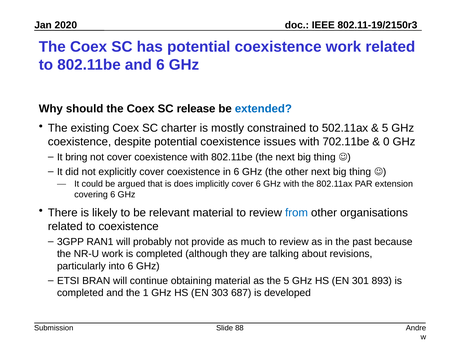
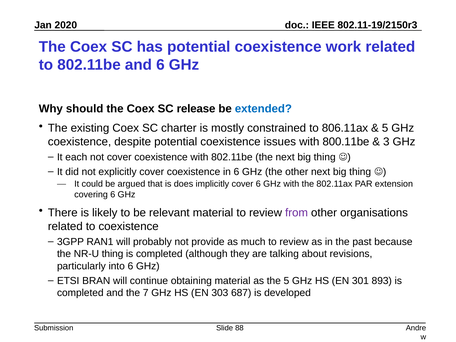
502.11ax: 502.11ax -> 806.11ax
702.11be: 702.11be -> 800.11be
0: 0 -> 3
bring: bring -> each
from colour: blue -> purple
NR-U work: work -> thing
1: 1 -> 7
